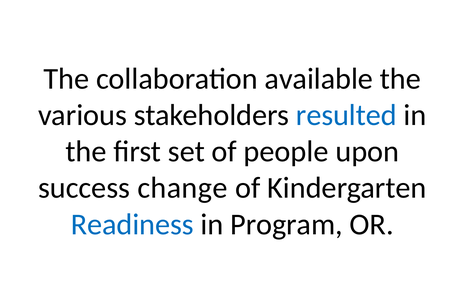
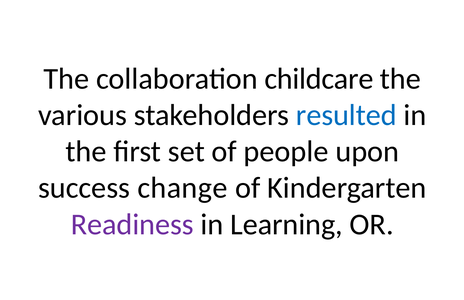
available: available -> childcare
Readiness colour: blue -> purple
Program: Program -> Learning
